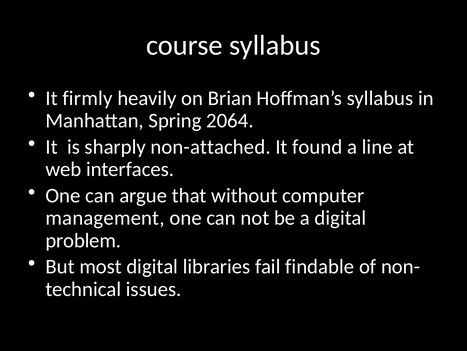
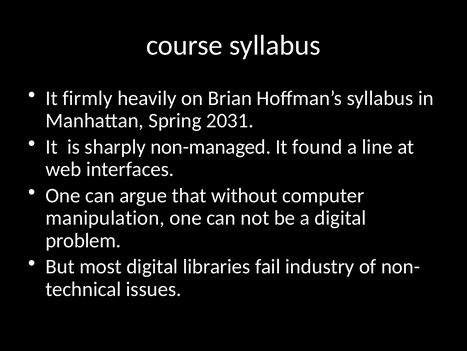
2064: 2064 -> 2031
non-attached: non-attached -> non-managed
management: management -> manipulation
findable: findable -> industry
